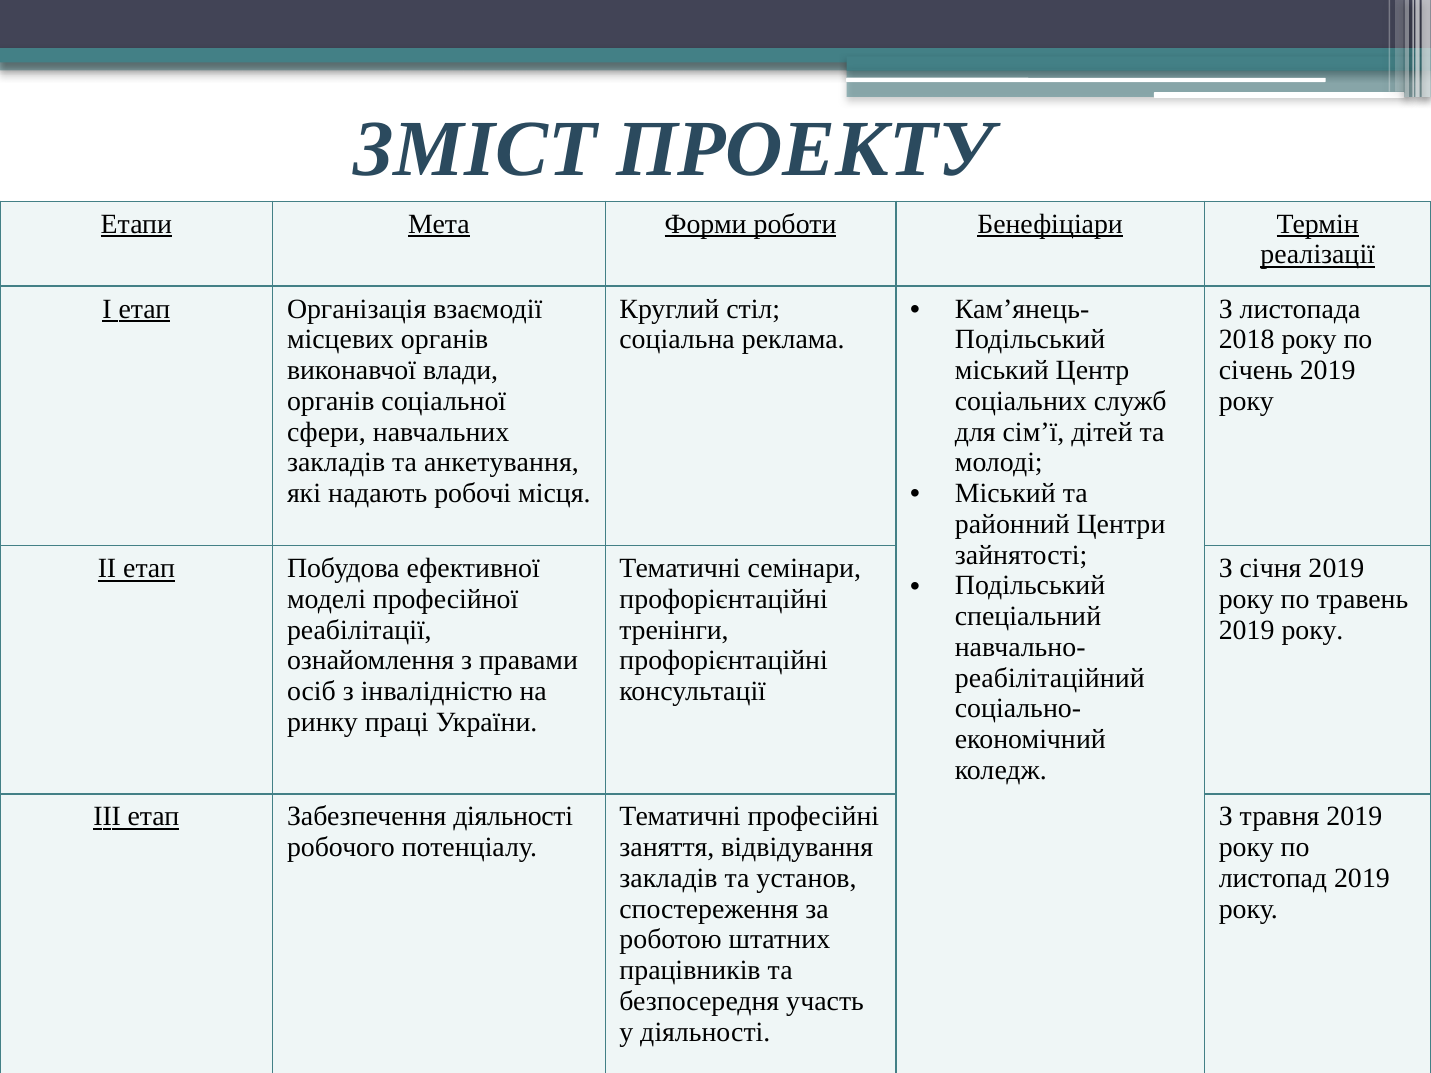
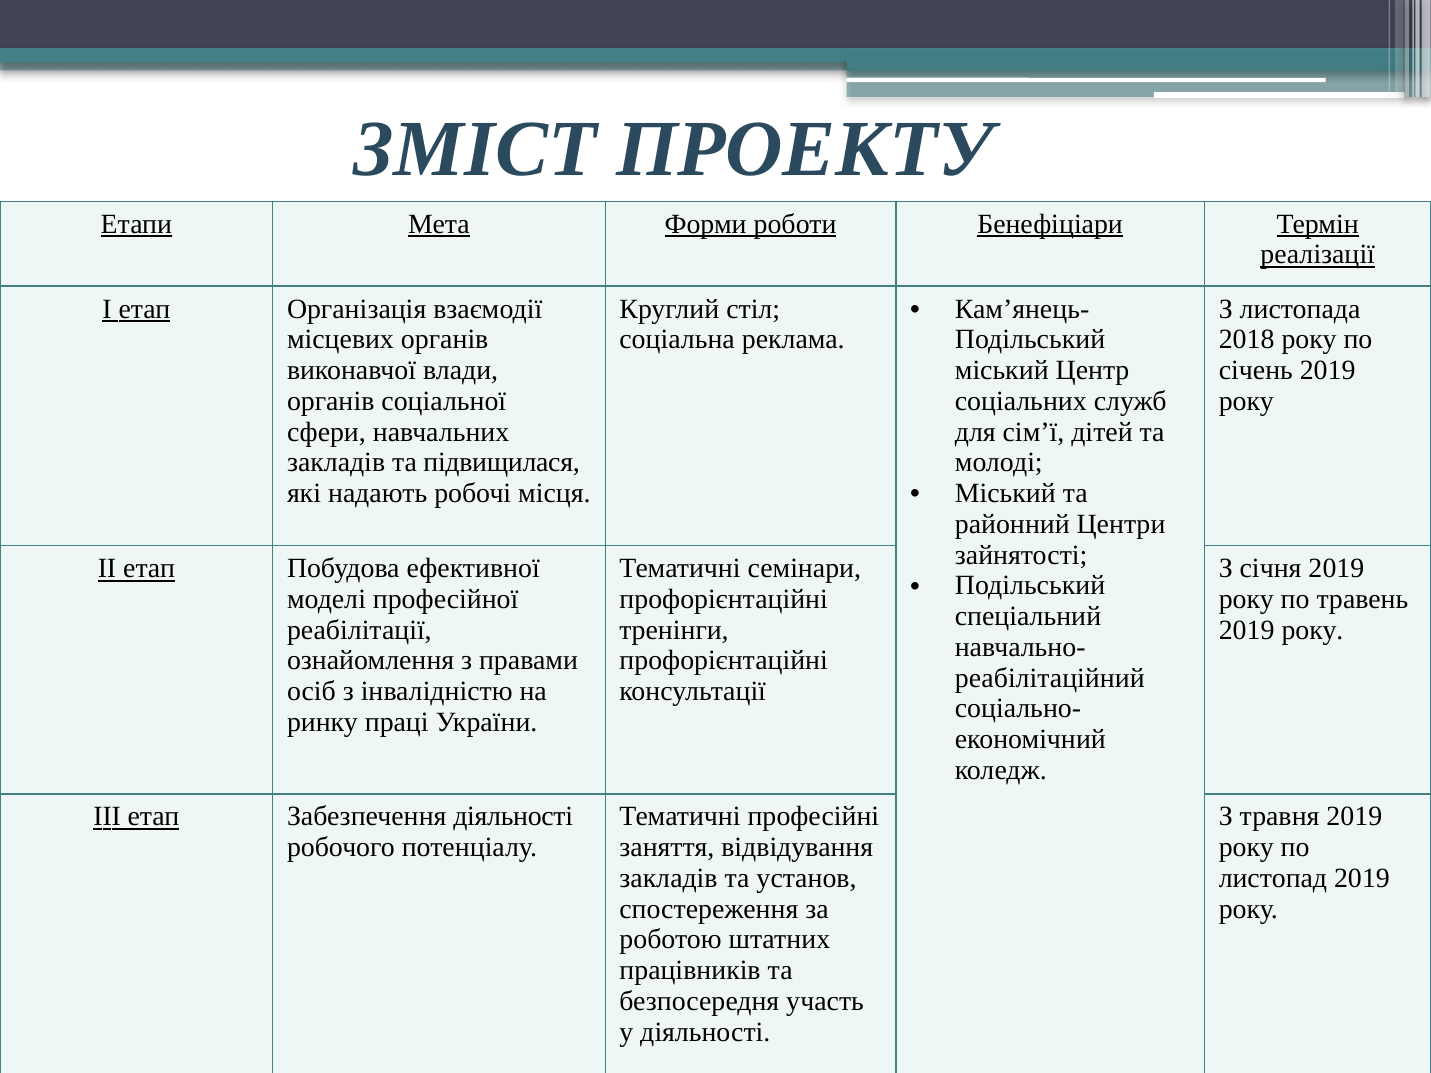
анкетування: анкетування -> підвищилася
